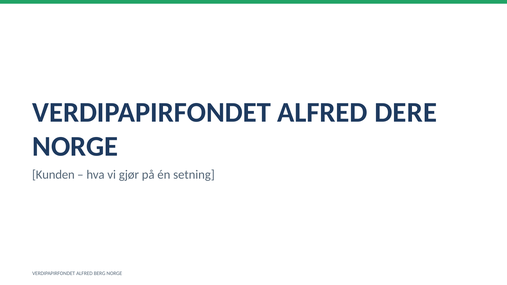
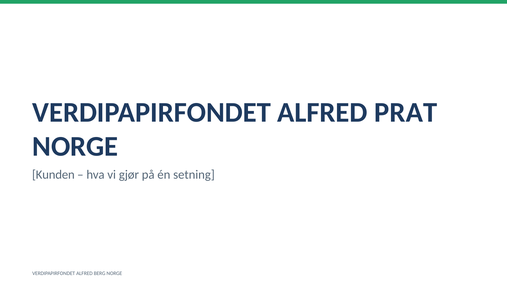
DERE: DERE -> PRAT
